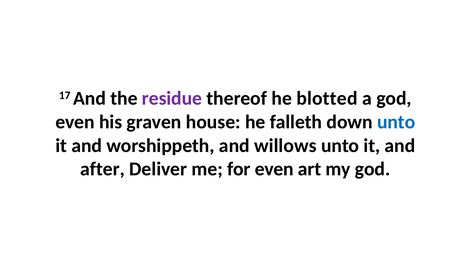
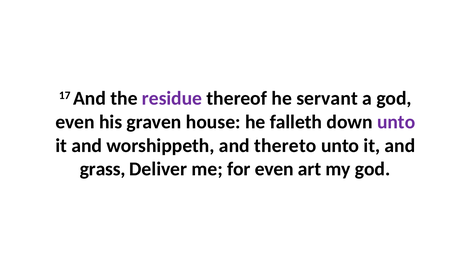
blotted: blotted -> servant
unto at (396, 122) colour: blue -> purple
willows: willows -> thereto
after: after -> grass
